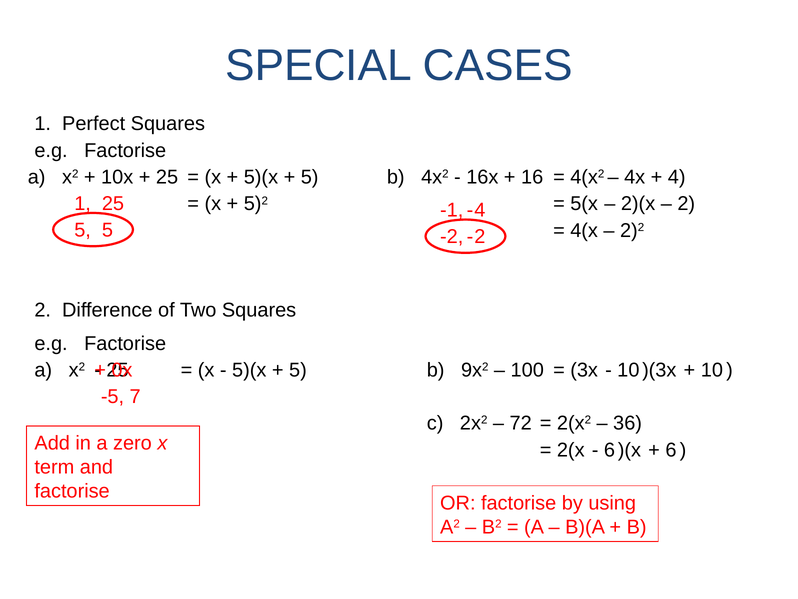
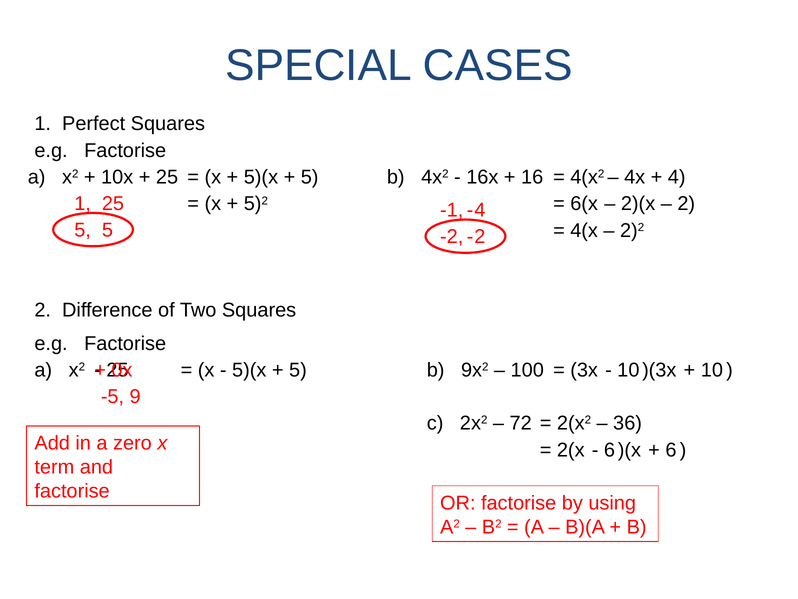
5(x: 5(x -> 6(x
7: 7 -> 9
